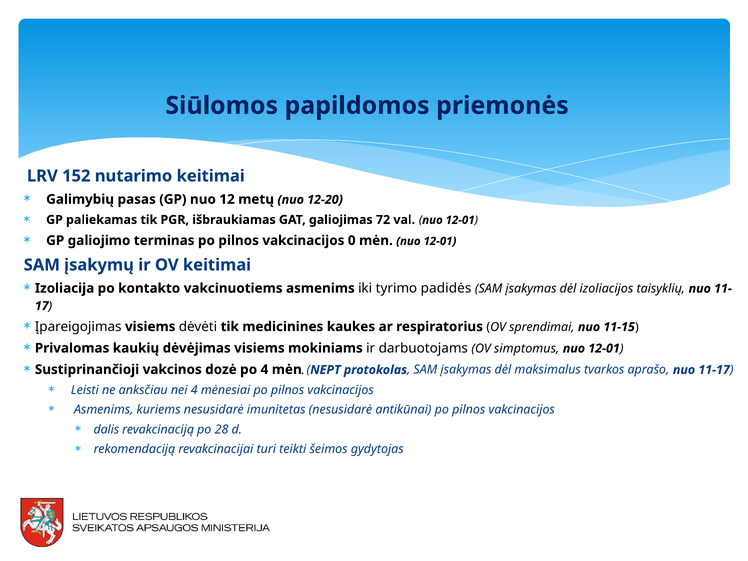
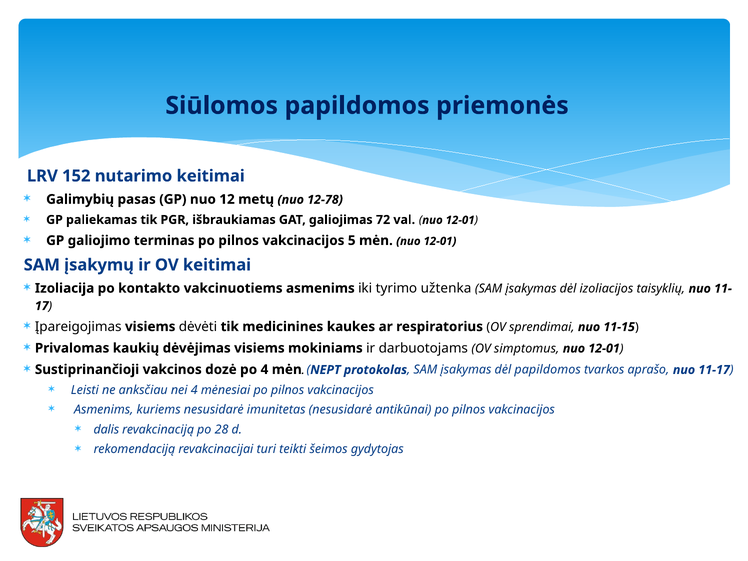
12-20: 12-20 -> 12-78
0: 0 -> 5
padidės: padidės -> užtenka
dėl maksimalus: maksimalus -> papildomos
